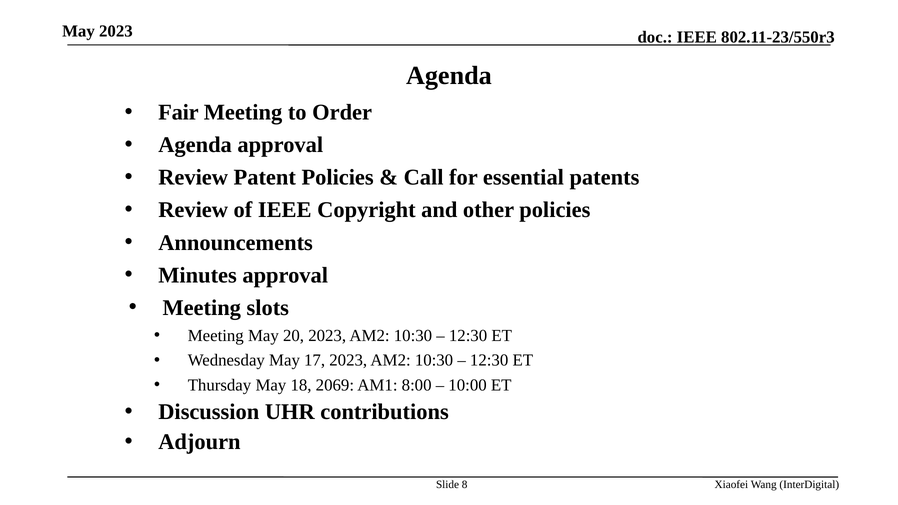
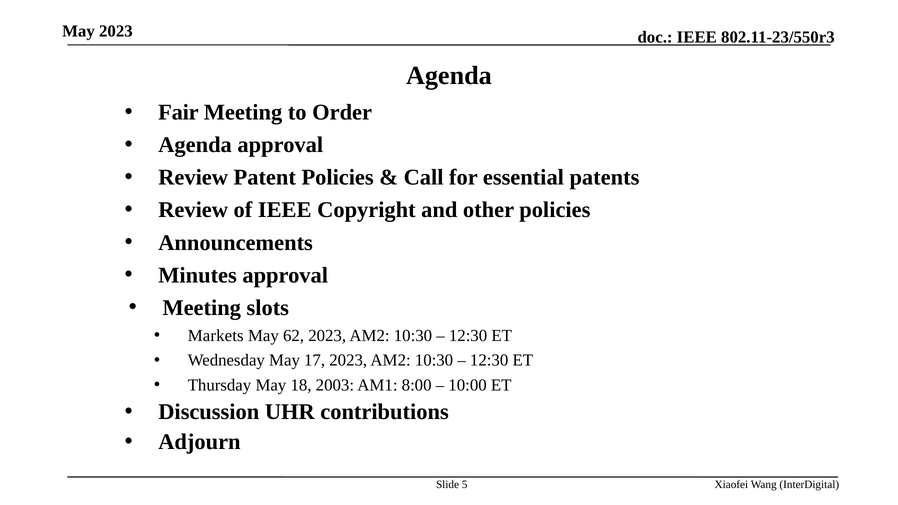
Meeting at (216, 336): Meeting -> Markets
20: 20 -> 62
2069: 2069 -> 2003
8: 8 -> 5
